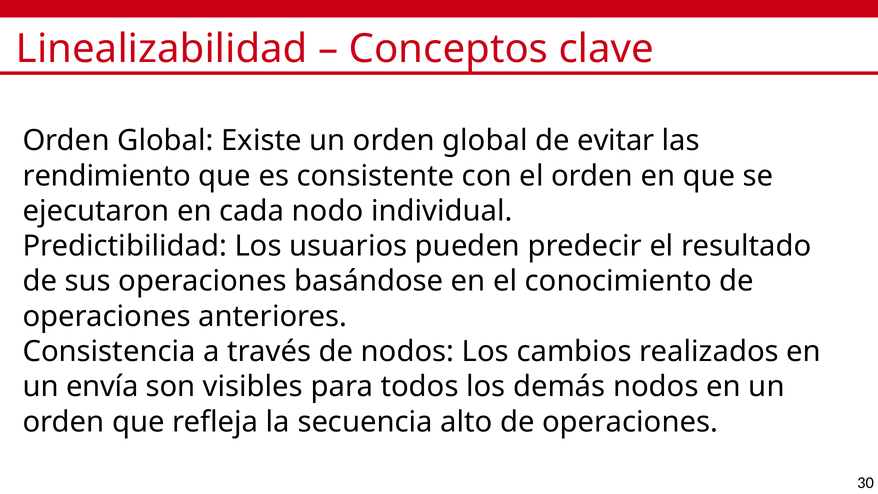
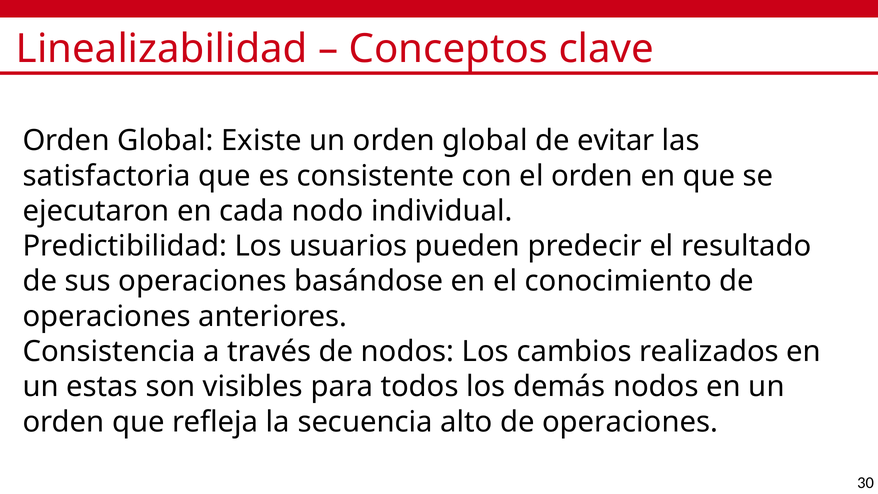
rendimiento: rendimiento -> satisfactoria
envía: envía -> estas
